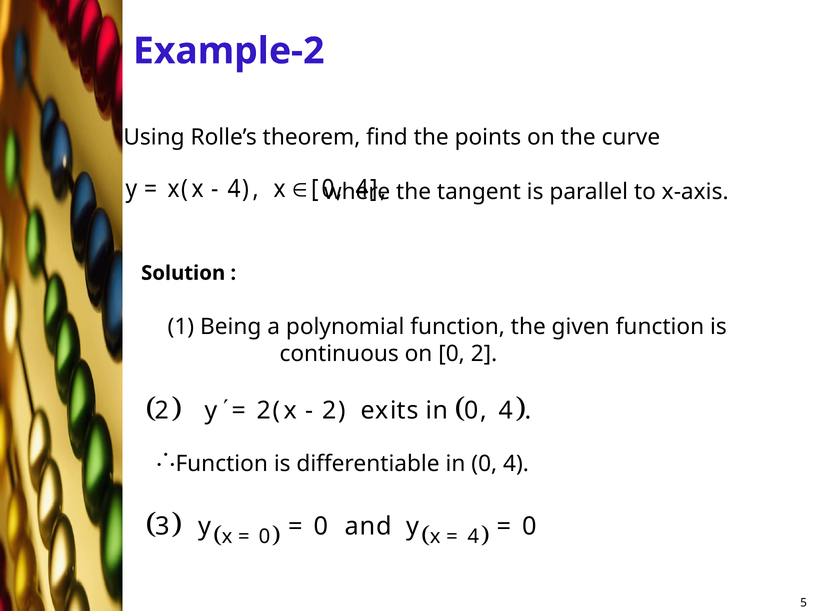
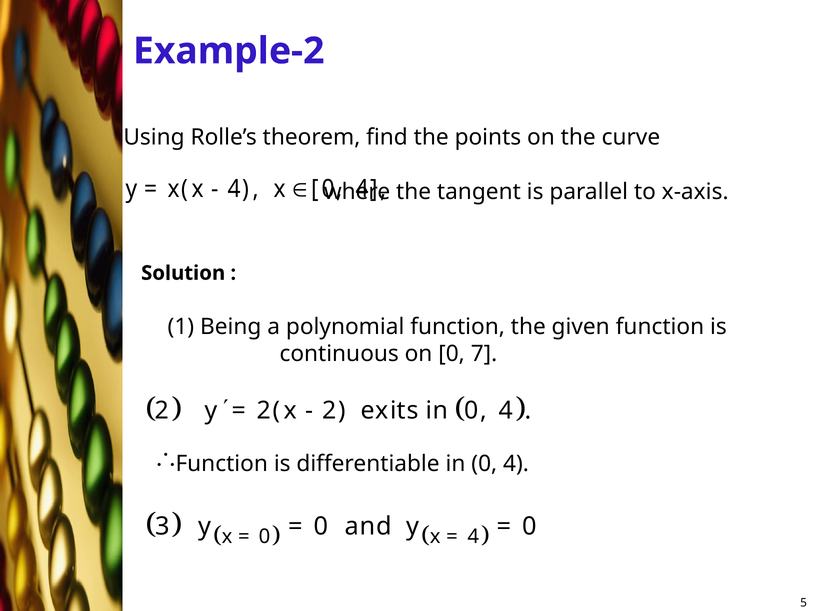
0 2: 2 -> 7
